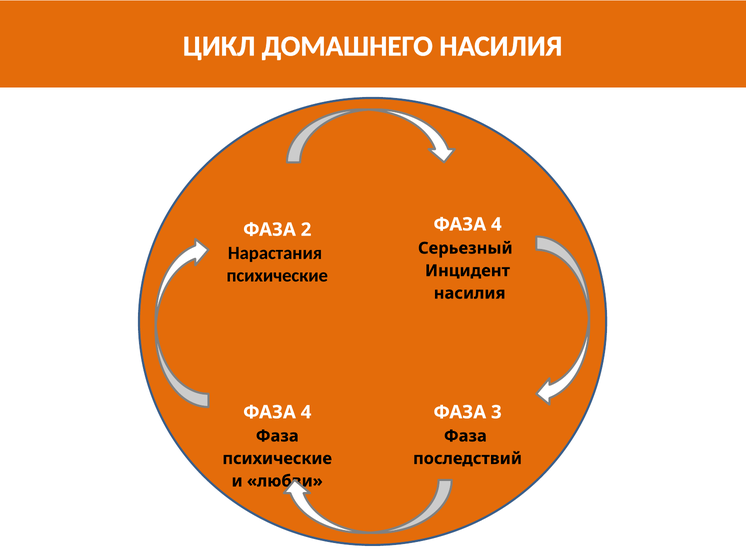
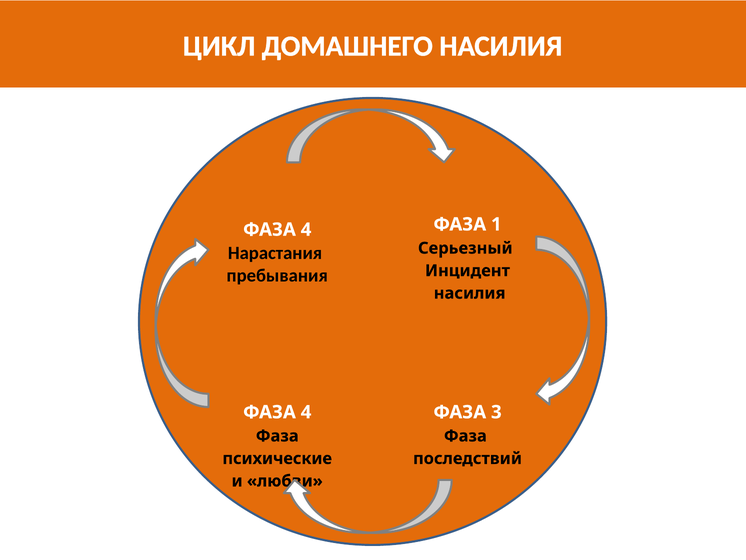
4 at (496, 224): 4 -> 1
2 at (306, 229): 2 -> 4
психические at (277, 275): психические -> пребывания
